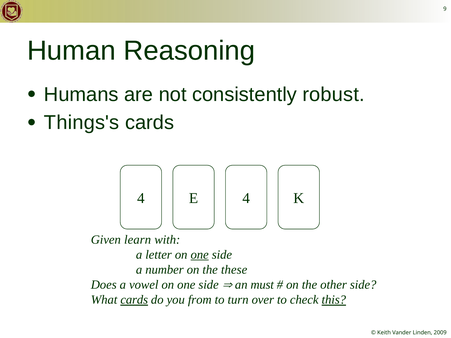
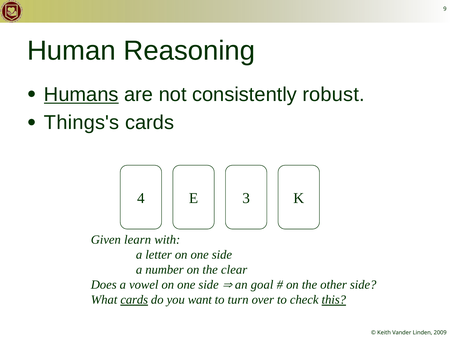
Humans underline: none -> present
E 4: 4 -> 3
one at (200, 255) underline: present -> none
these: these -> clear
must: must -> goal
from: from -> want
